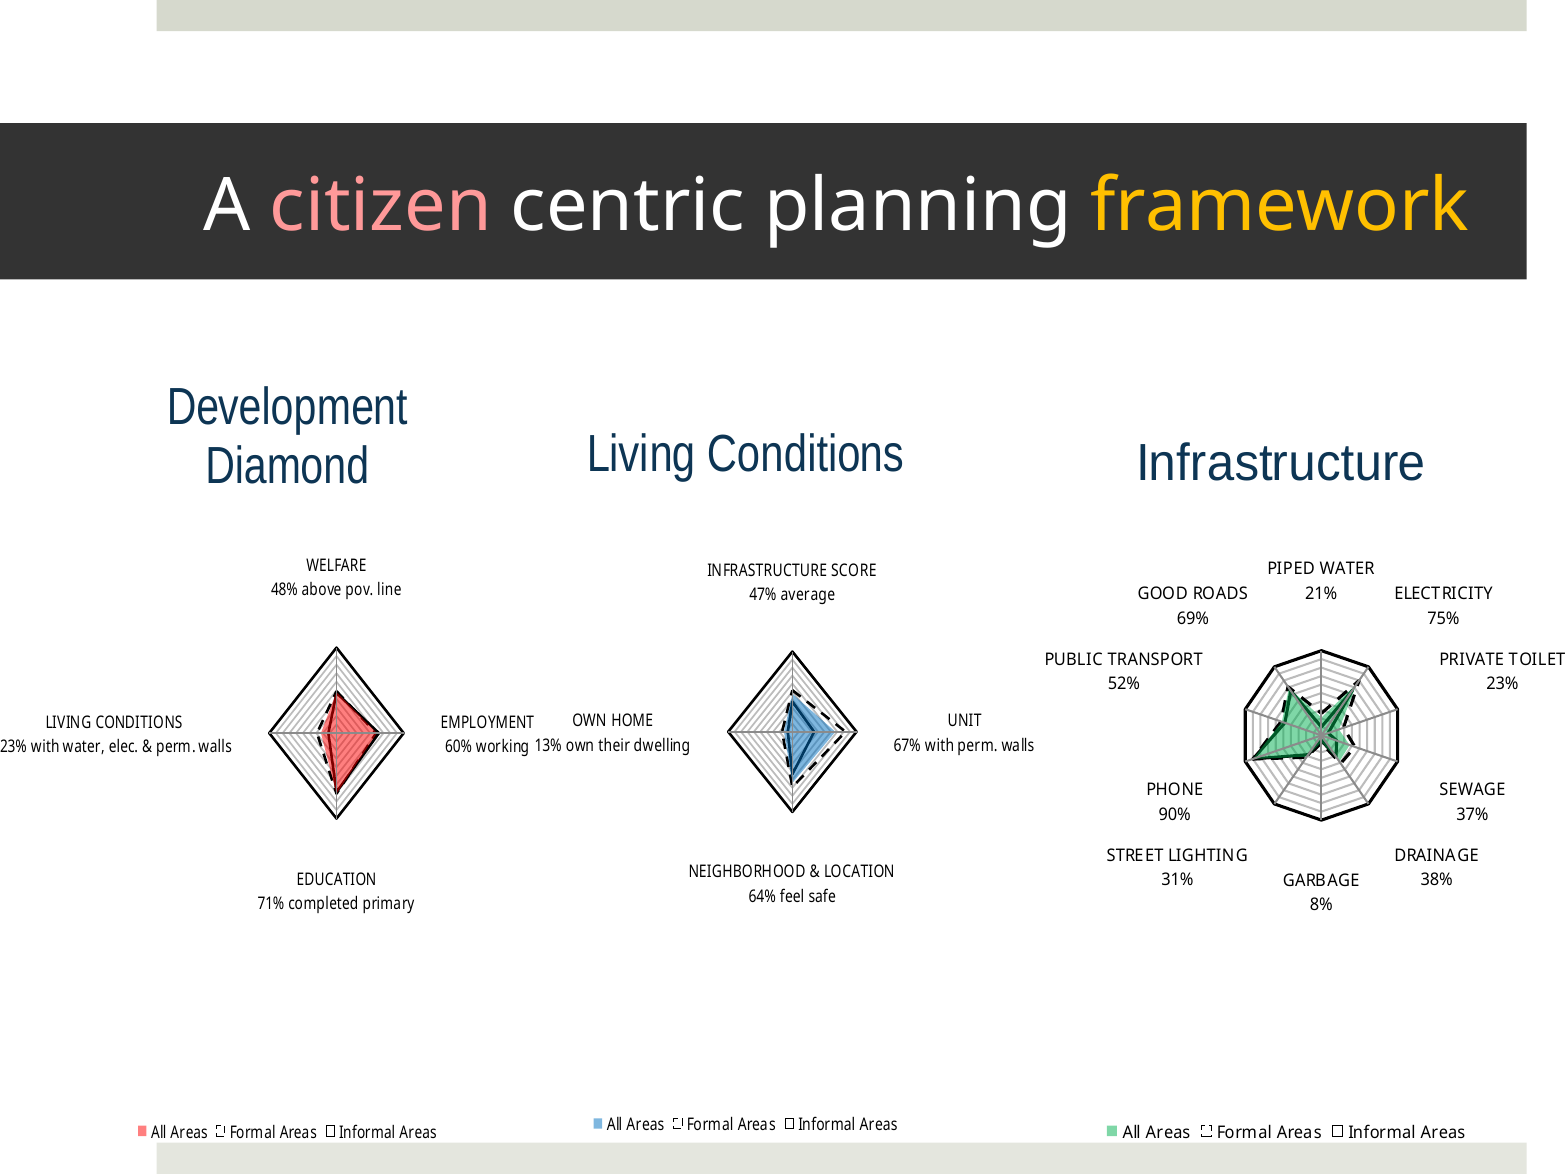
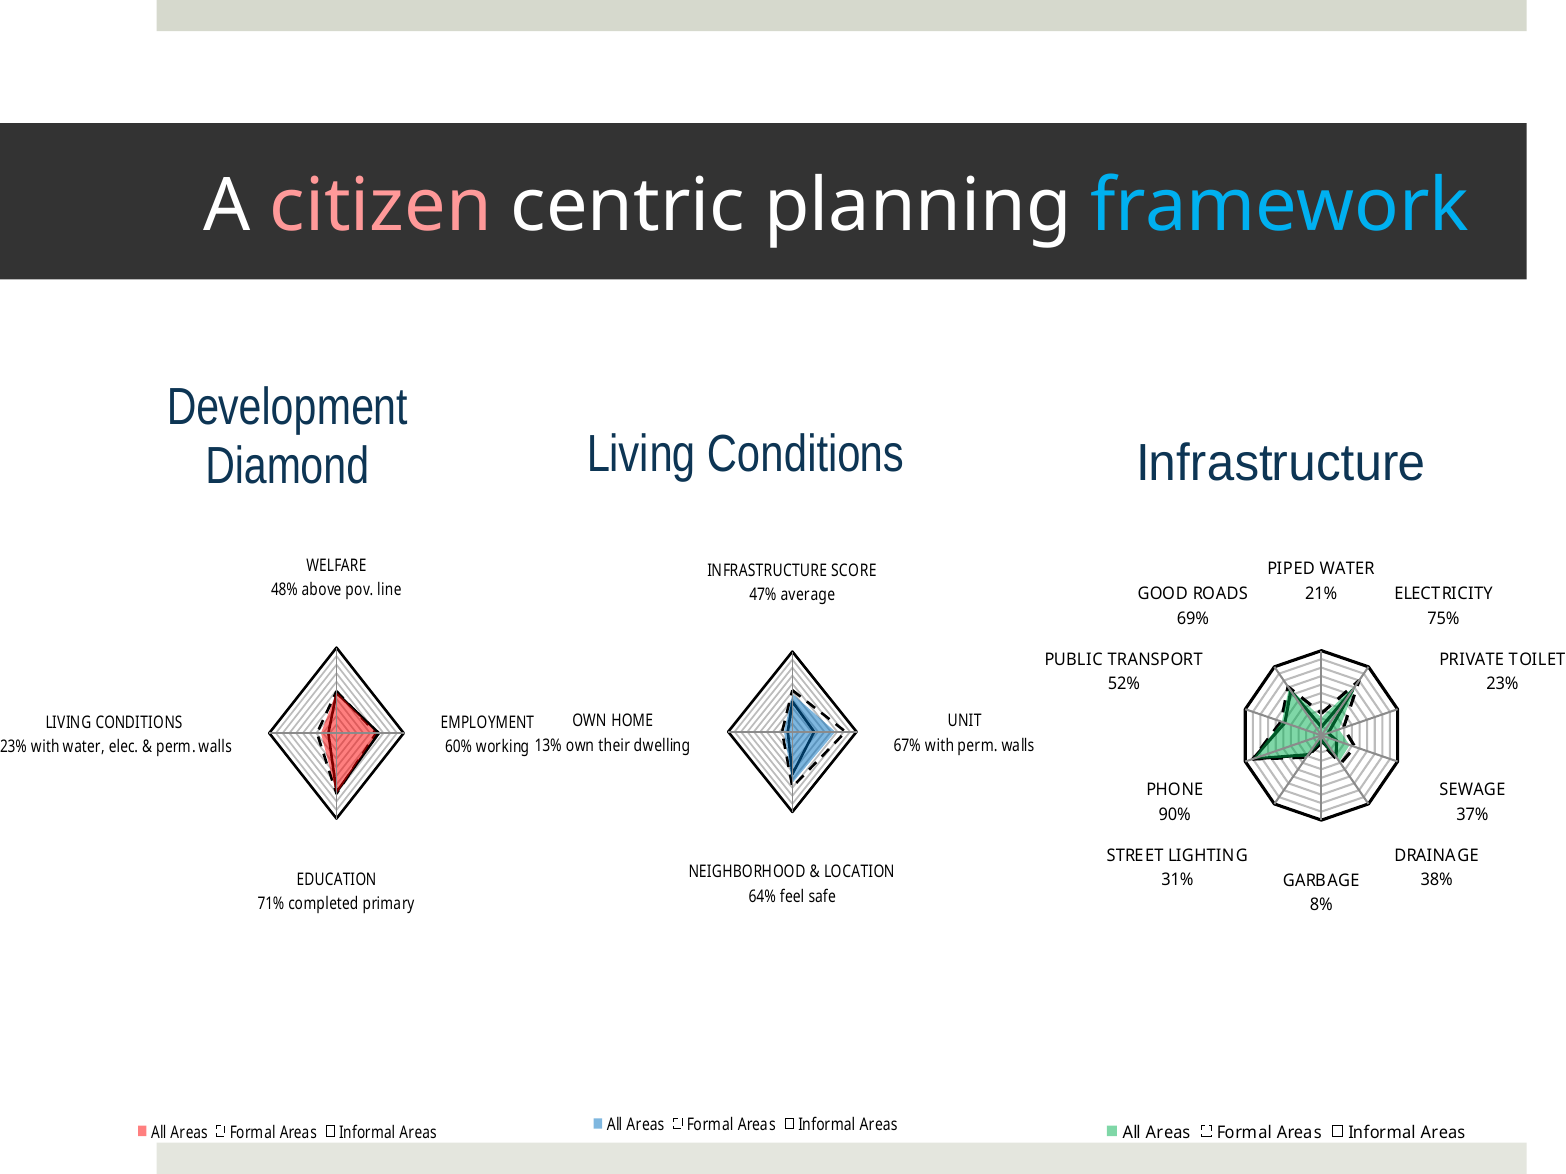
framework colour: yellow -> light blue
